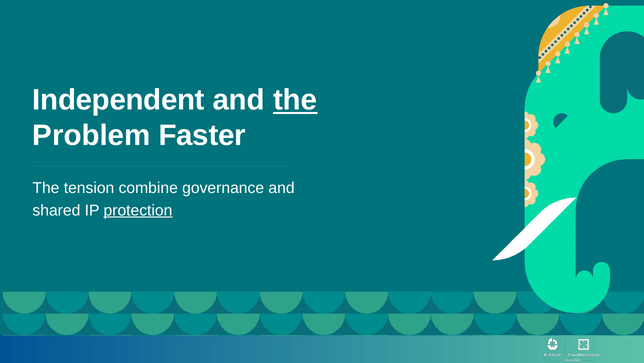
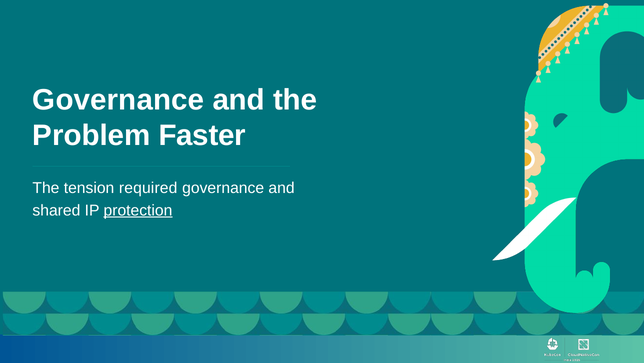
Independent at (119, 100): Independent -> Governance
the at (295, 100) underline: present -> none
combine: combine -> required
